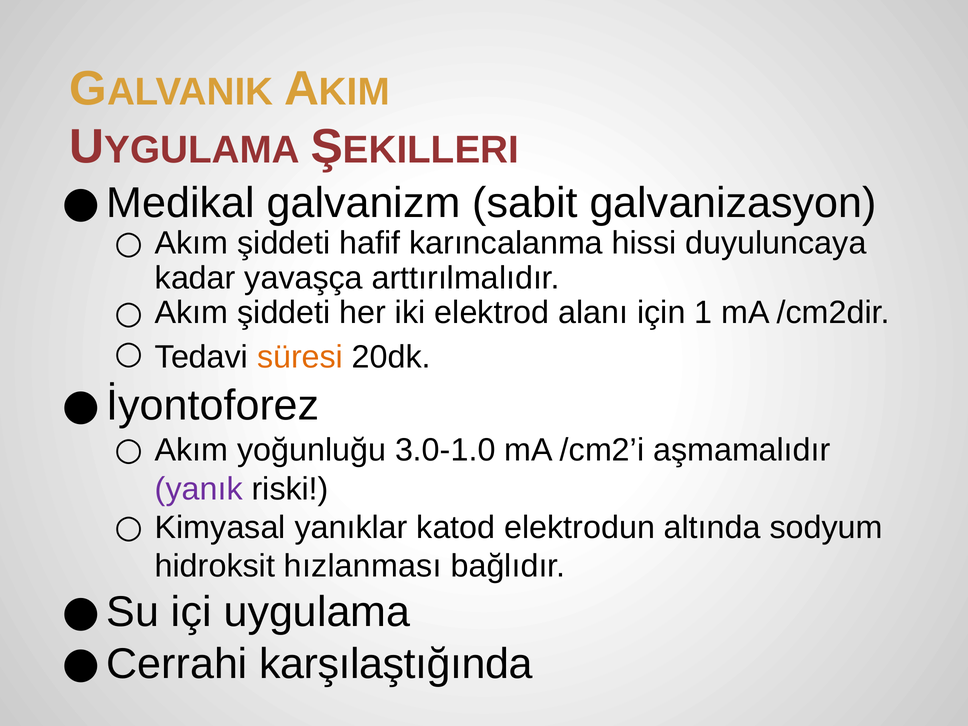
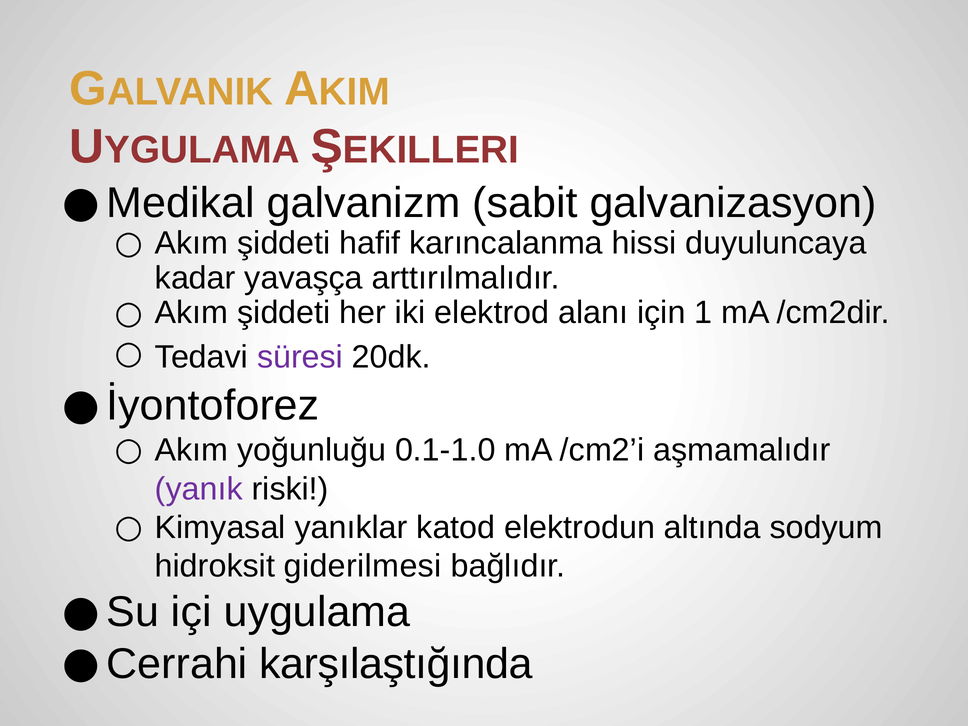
süresi colour: orange -> purple
3.0-1.0: 3.0-1.0 -> 0.1-1.0
hızlanması: hızlanması -> giderilmesi
